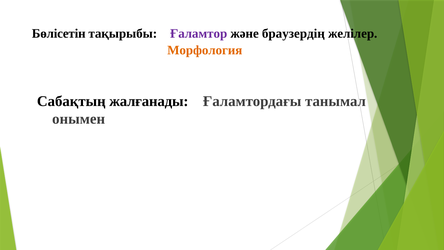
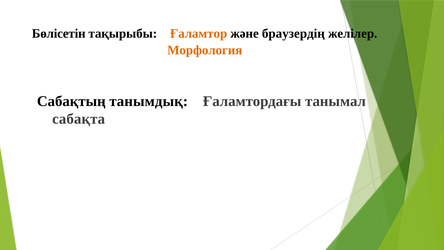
Ғаламтор colour: purple -> orange
жалғанады: жалғанады -> танымдық
онымен: онымен -> сабақта
